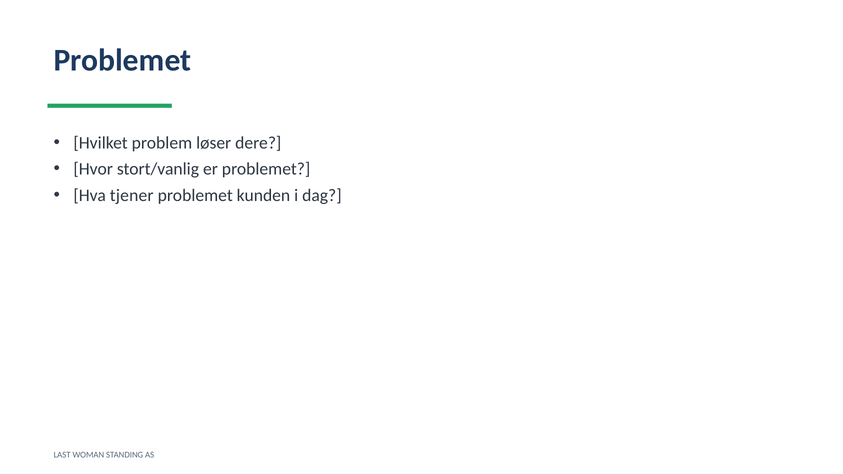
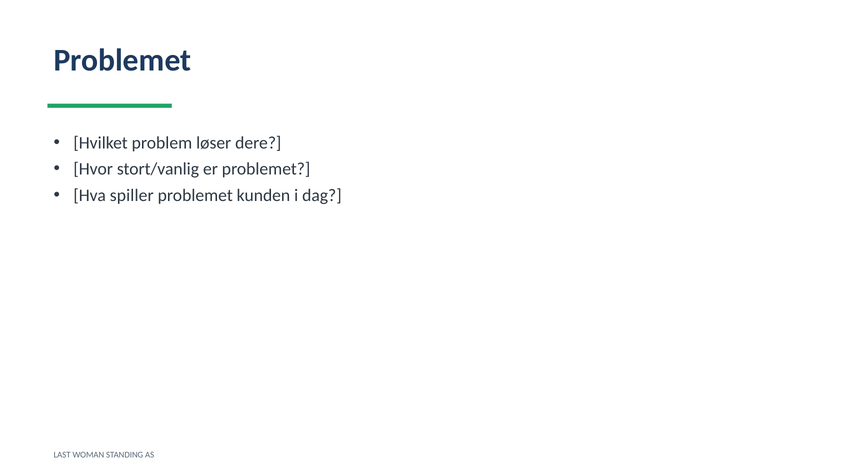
tjener: tjener -> spiller
